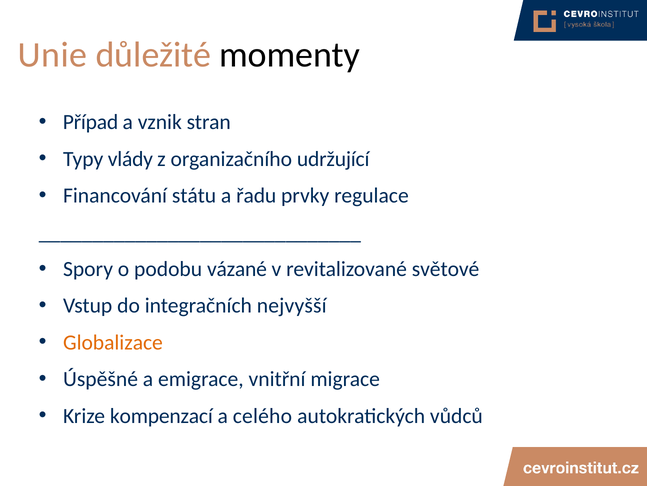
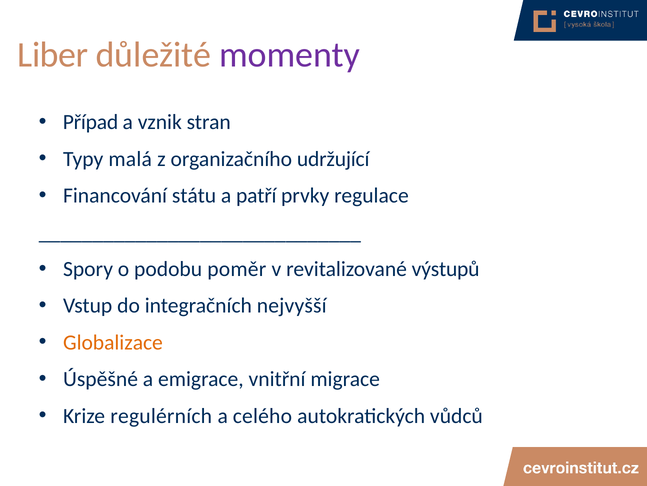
Unie: Unie -> Liber
momenty colour: black -> purple
vlády: vlády -> malá
řadu: řadu -> patří
vázané: vázané -> poměr
světové: světové -> výstupů
kompenzací: kompenzací -> regulérních
